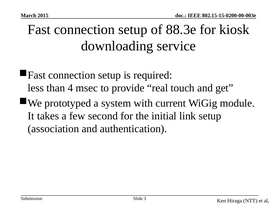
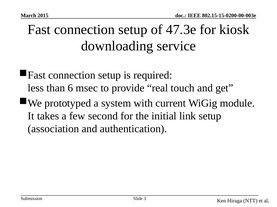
88.3e: 88.3e -> 47.3e
4: 4 -> 6
